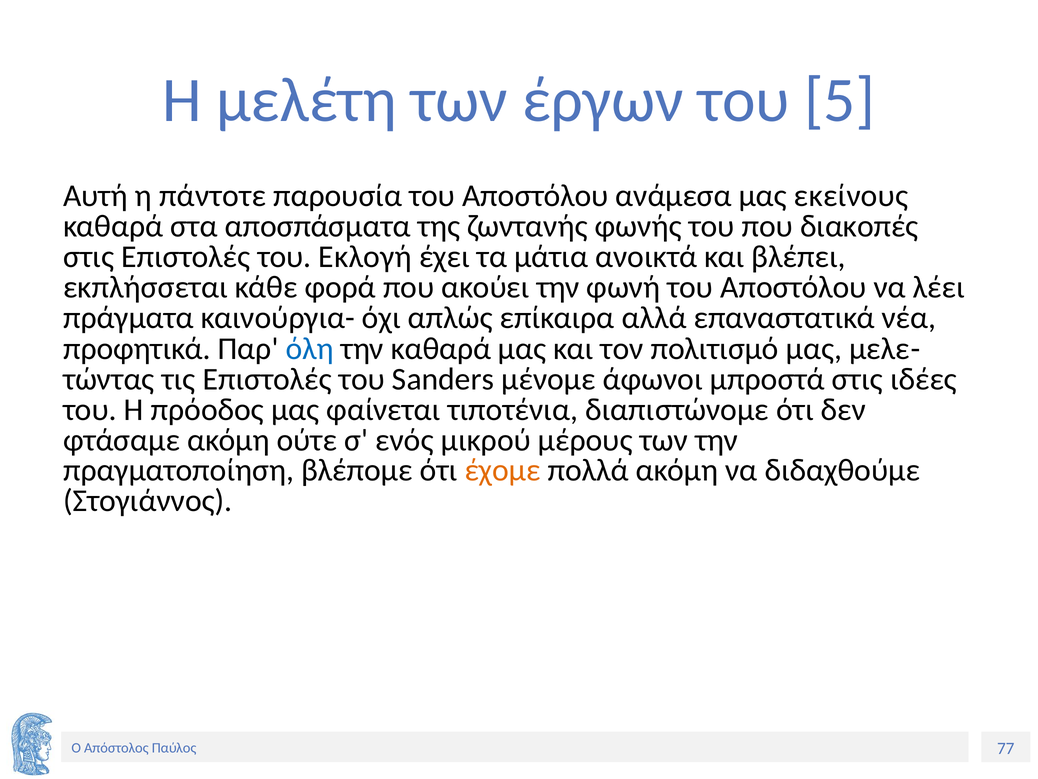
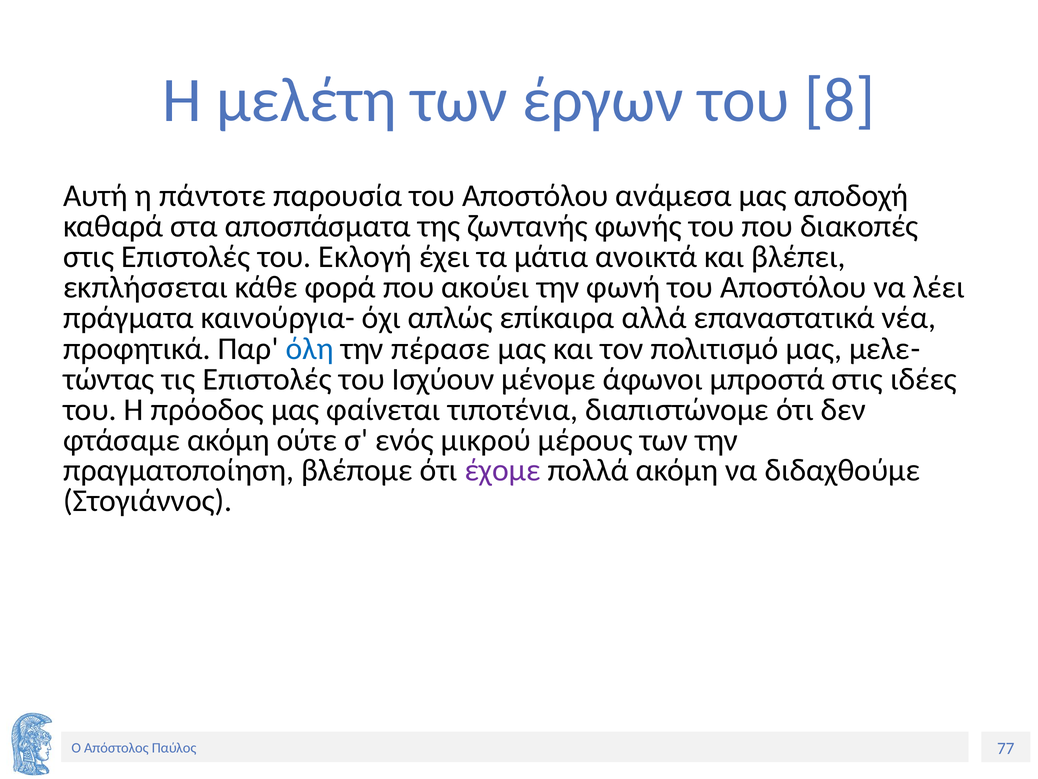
5: 5 -> 8
εκείνους: εκείνους -> αποδοχή
την καθαρά: καθαρά -> πέρασε
Sanders: Sanders -> Ισχύουν
έχομε colour: orange -> purple
